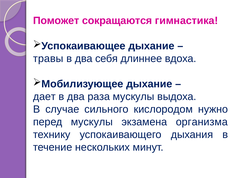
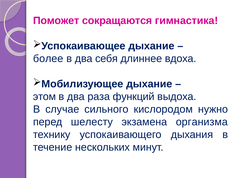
травы: травы -> более
дает: дает -> этом
раза мускулы: мускулы -> функций
перед мускулы: мускулы -> шелесту
